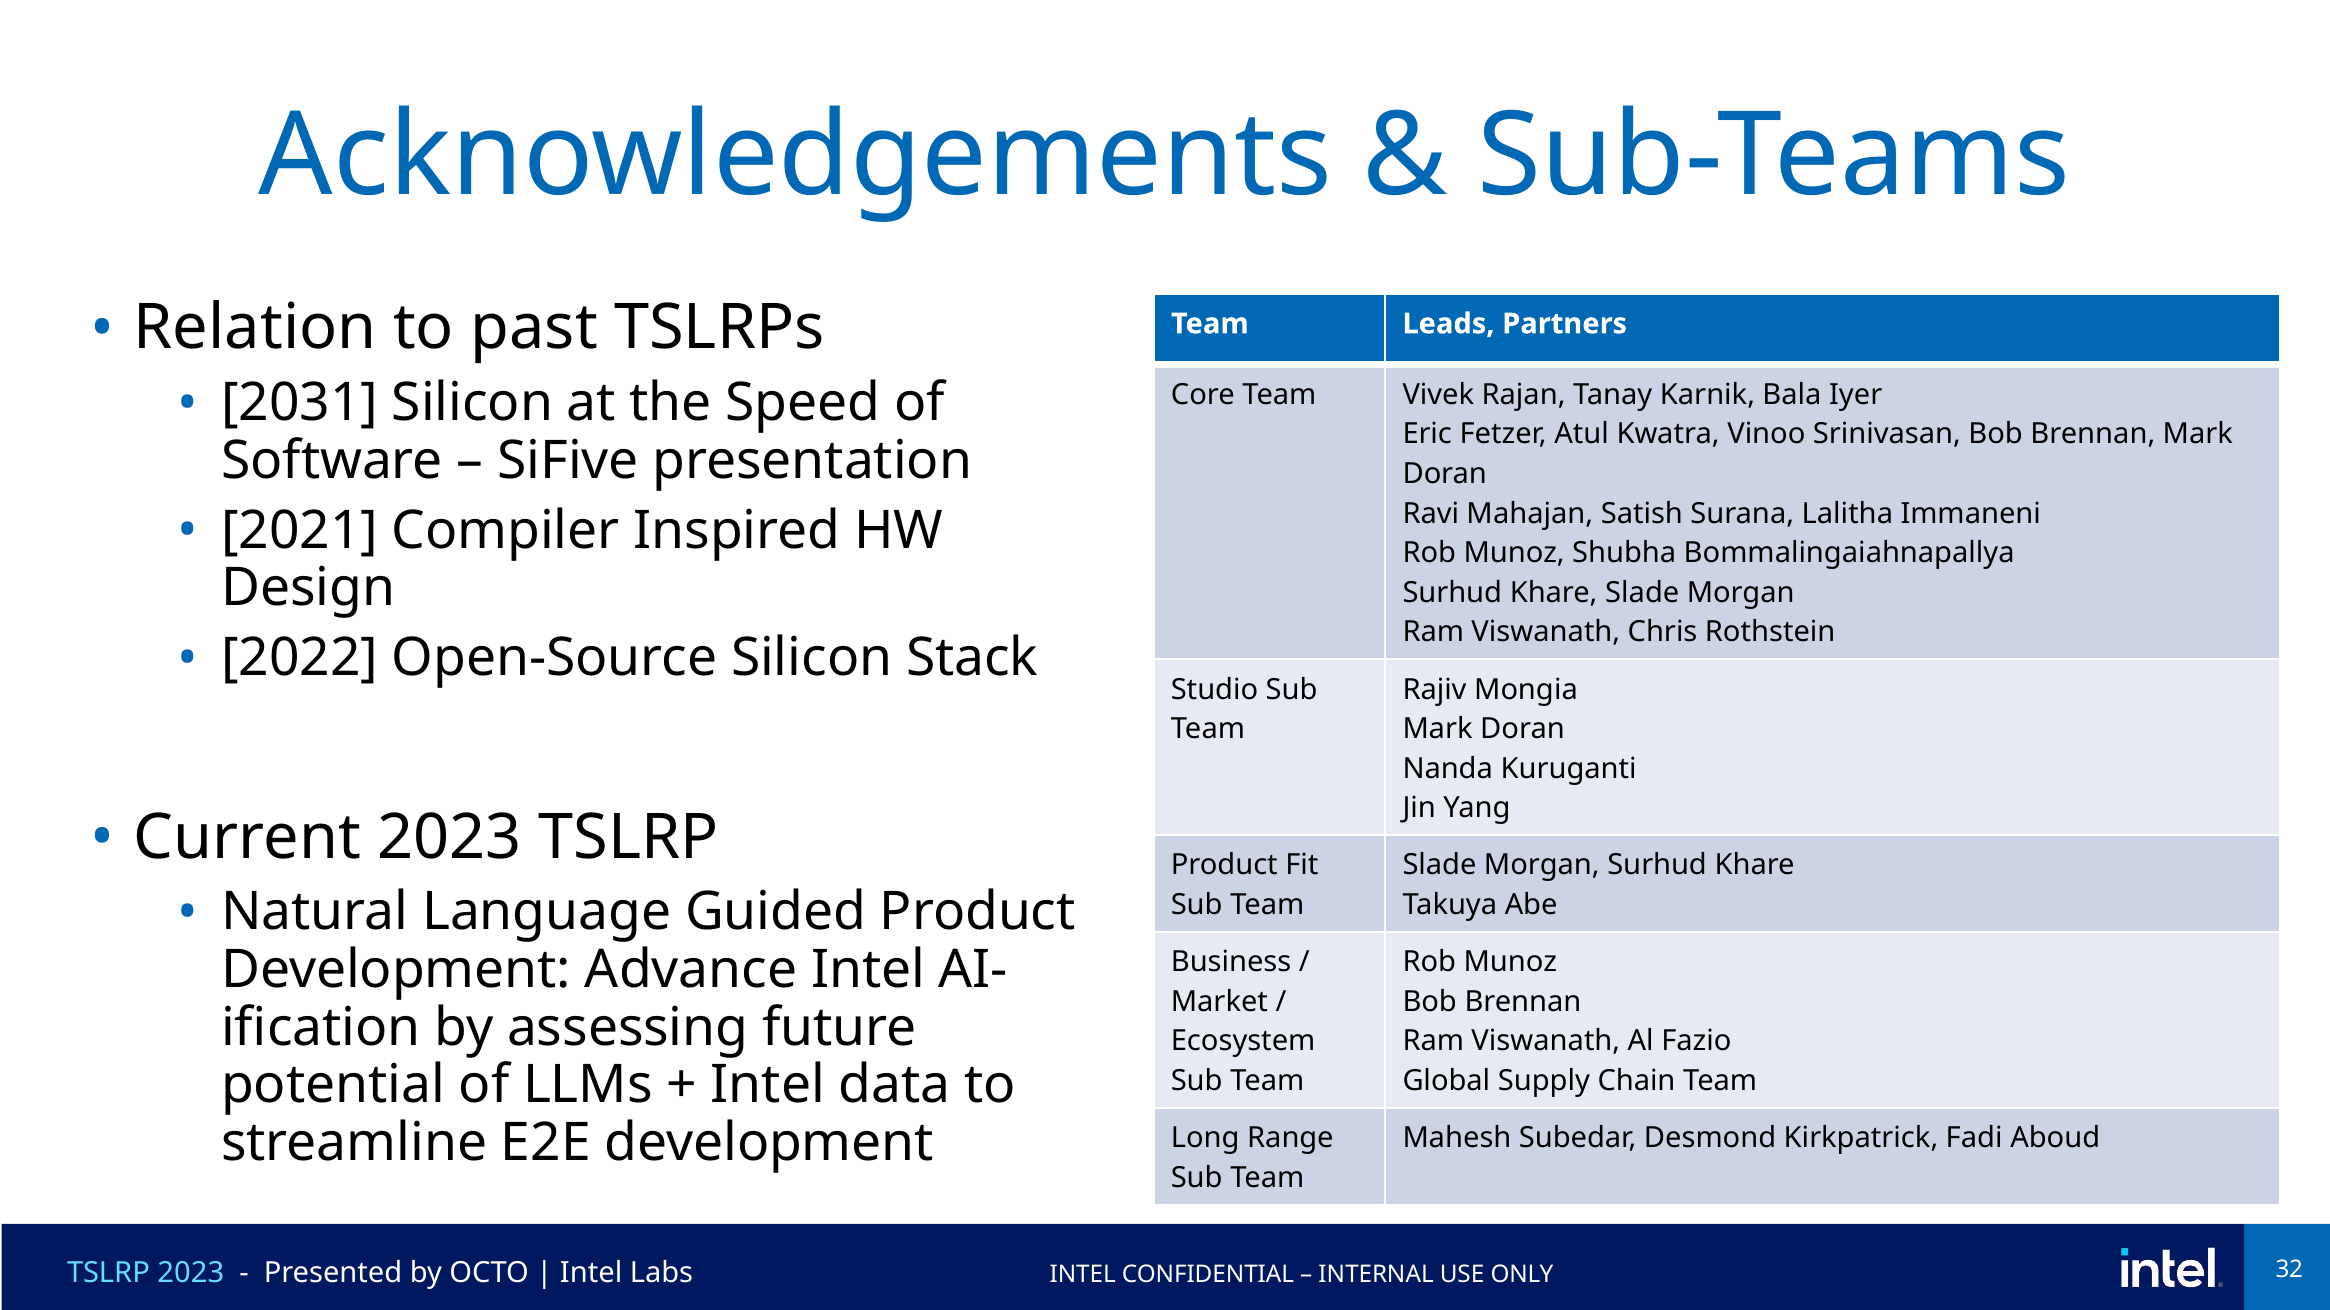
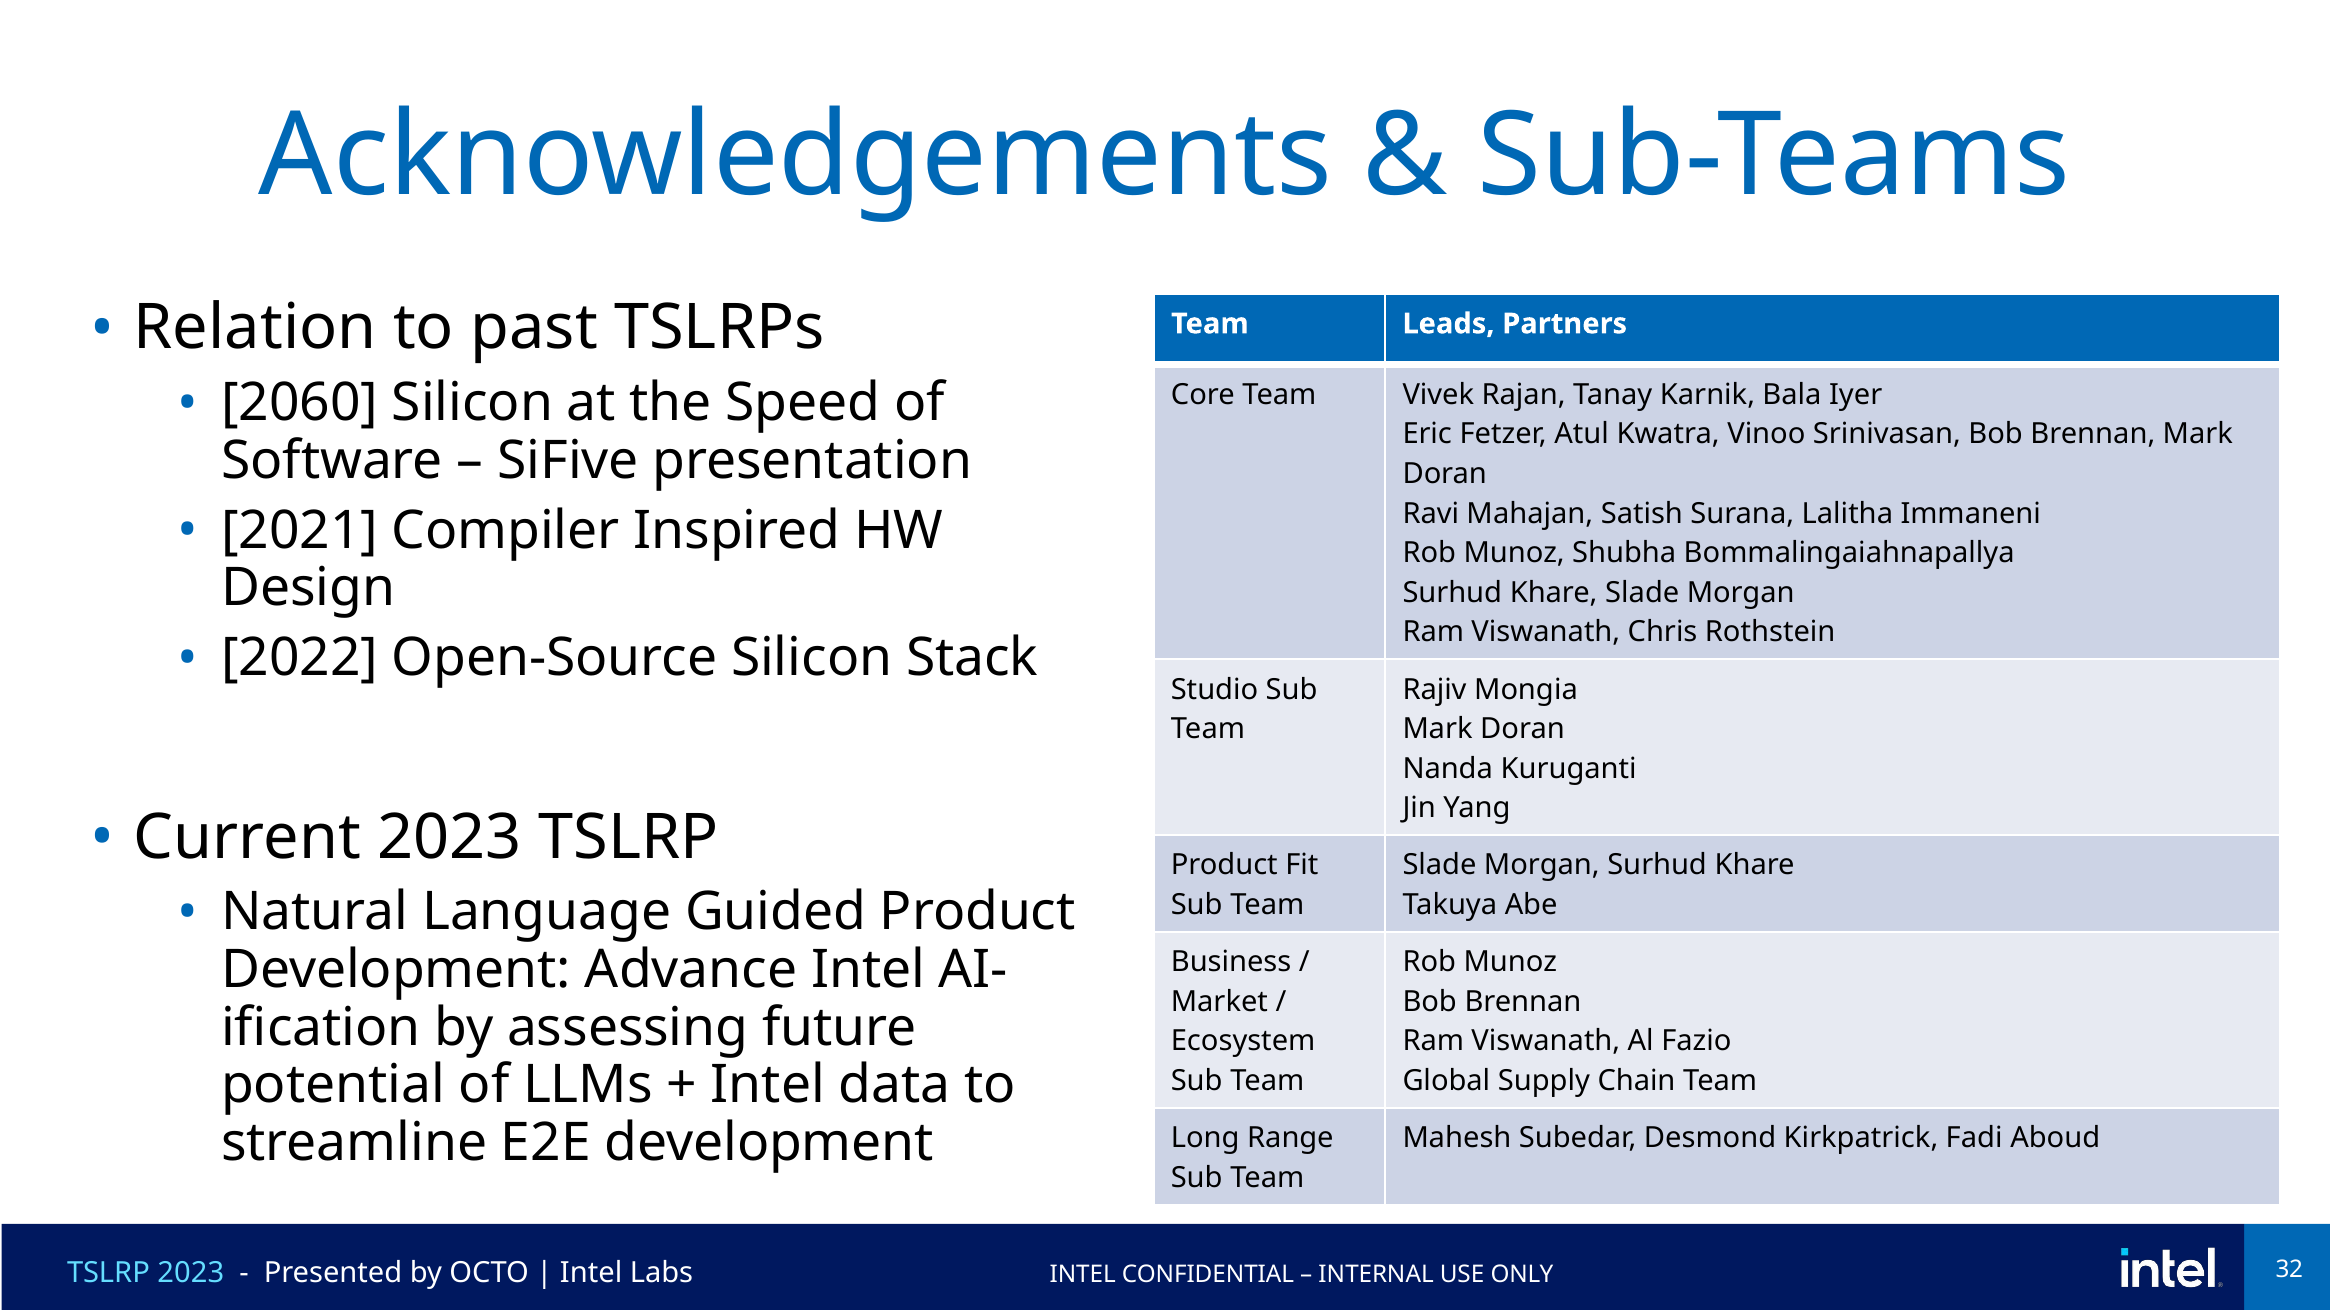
2031: 2031 -> 2060
